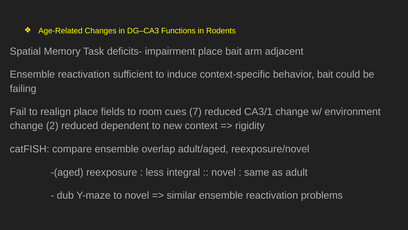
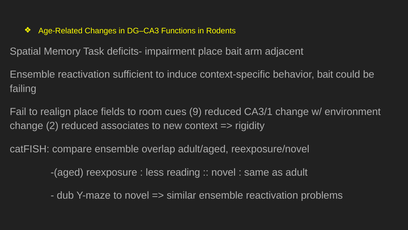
7: 7 -> 9
dependent: dependent -> associates
integral: integral -> reading
